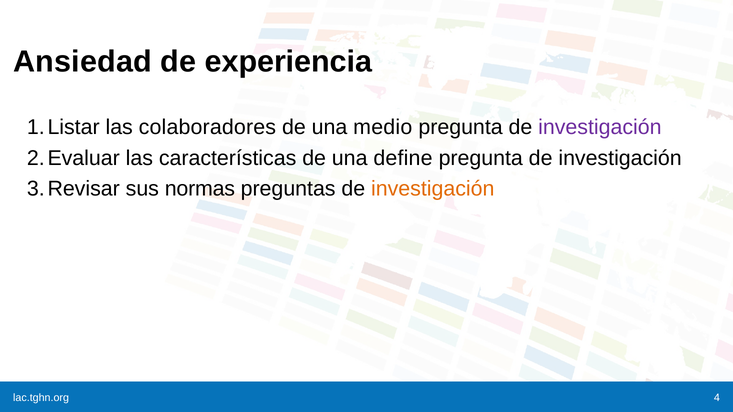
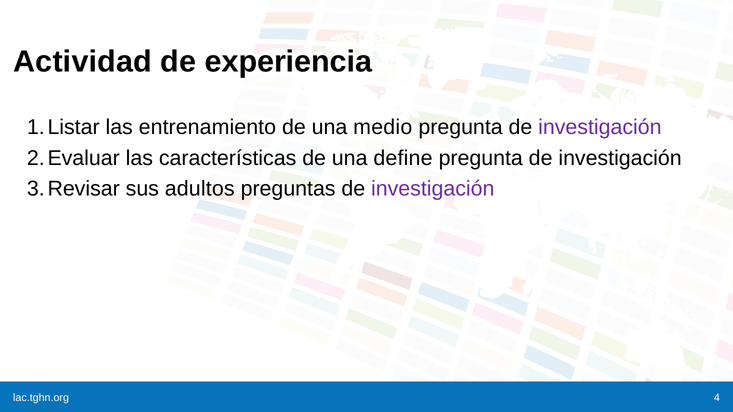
Ansiedad: Ansiedad -> Actividad
colaboradores: colaboradores -> entrenamiento
normas: normas -> adultos
investigación at (433, 189) colour: orange -> purple
